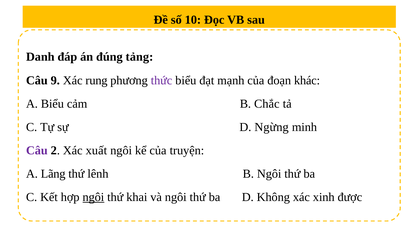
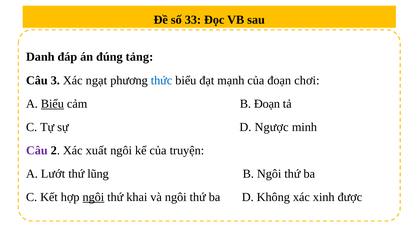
10: 10 -> 33
9: 9 -> 3
rung: rung -> ngạt
thức colour: purple -> blue
khác: khác -> chơi
Biểu at (52, 104) underline: none -> present
B Chắc: Chắc -> Đoạn
Ngừng: Ngừng -> Ngược
Lãng: Lãng -> Lướt
lênh: lênh -> lũng
